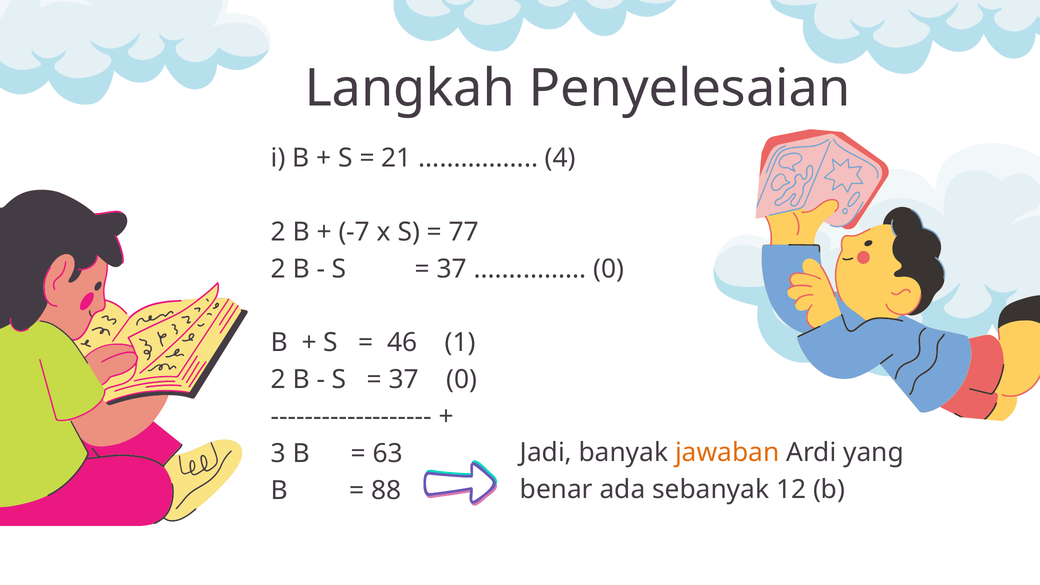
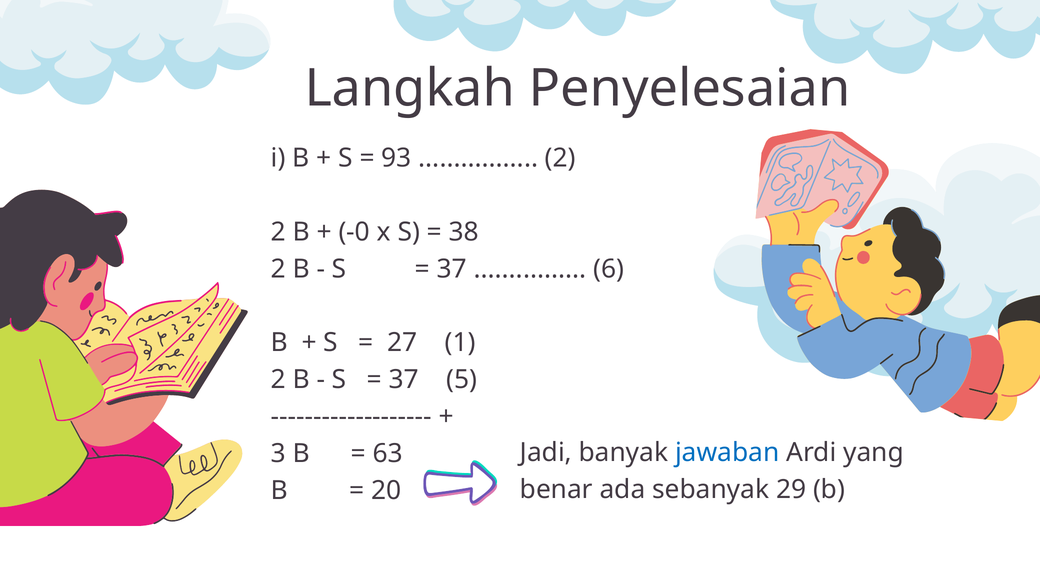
21: 21 -> 93
4 at (560, 158): 4 -> 2
-7: -7 -> -0
77: 77 -> 38
0 at (609, 269): 0 -> 6
46: 46 -> 27
37 0: 0 -> 5
jawaban colour: orange -> blue
12: 12 -> 29
88: 88 -> 20
